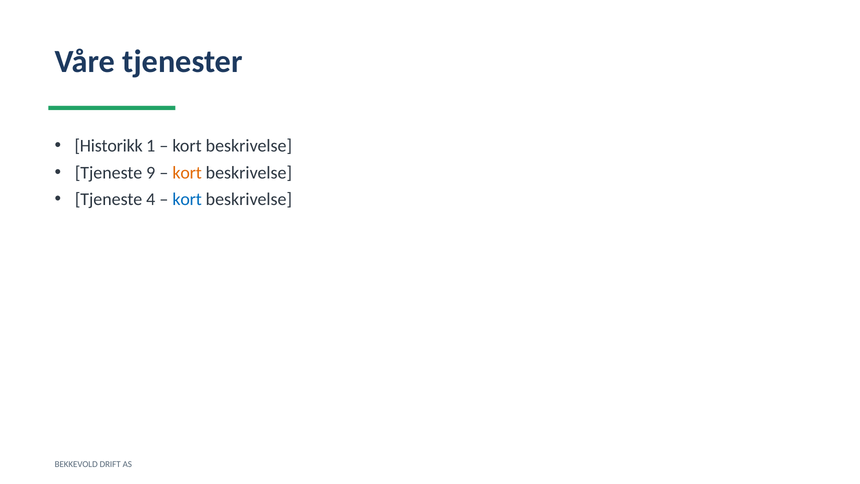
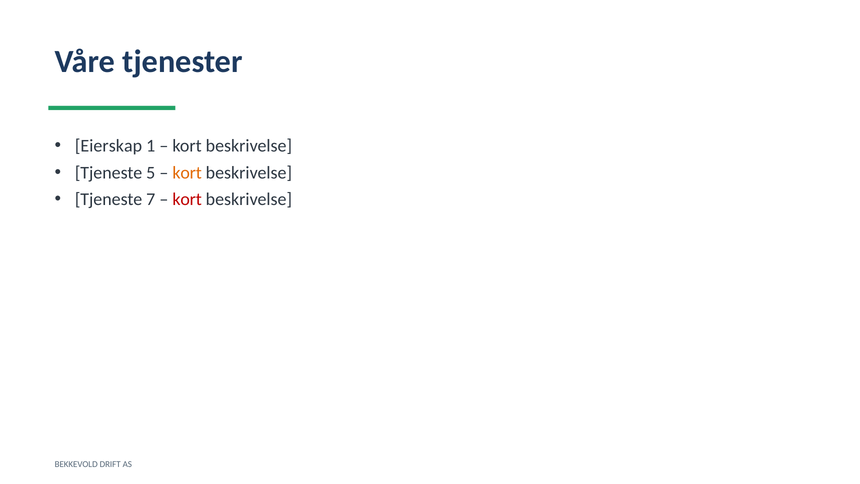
Historikk: Historikk -> Eierskap
9: 9 -> 5
4: 4 -> 7
kort at (187, 199) colour: blue -> red
